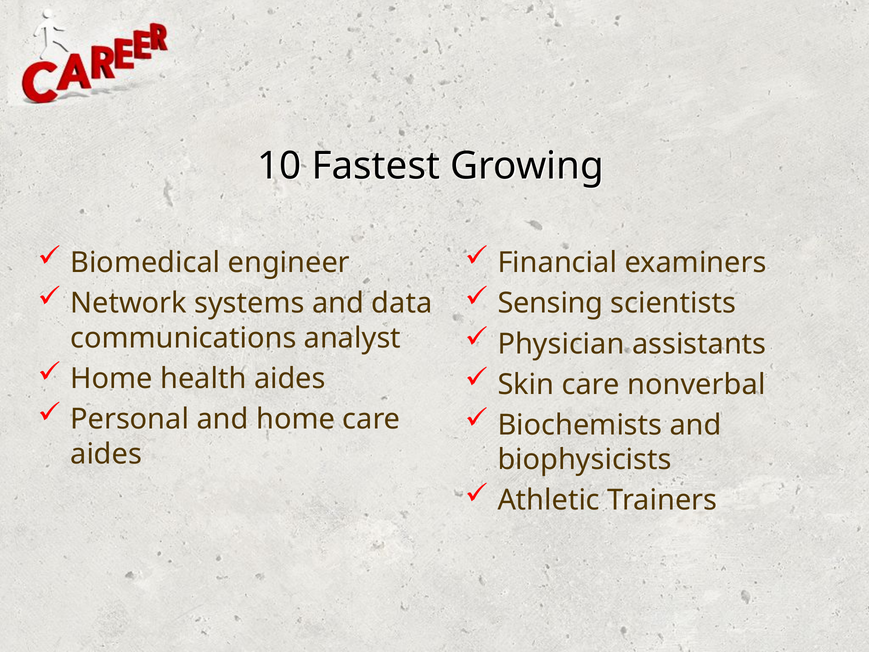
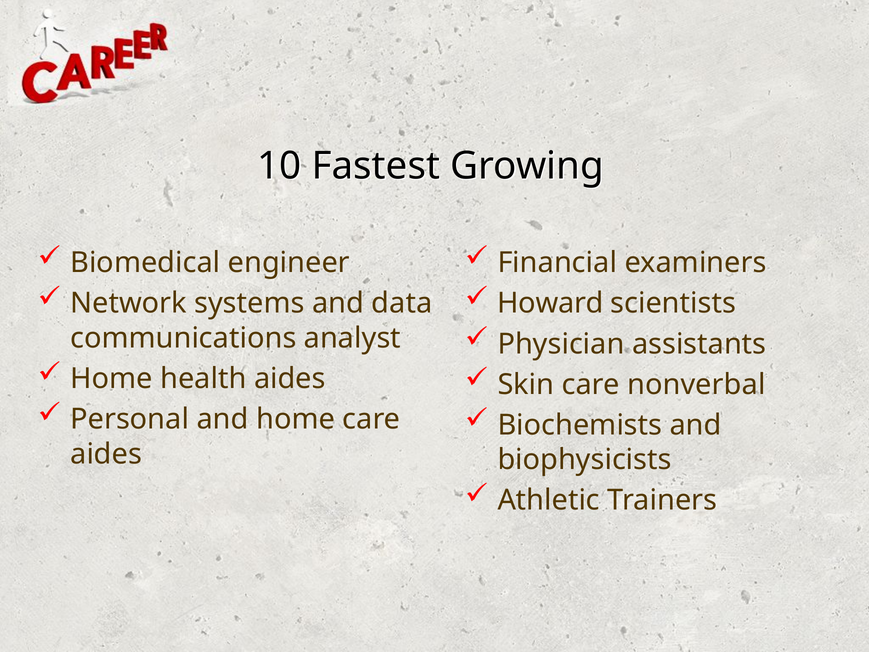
Sensing: Sensing -> Howard
